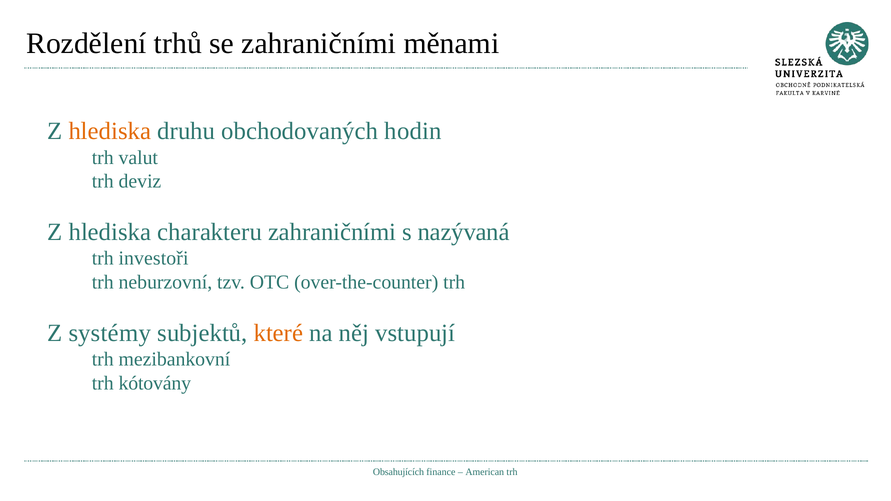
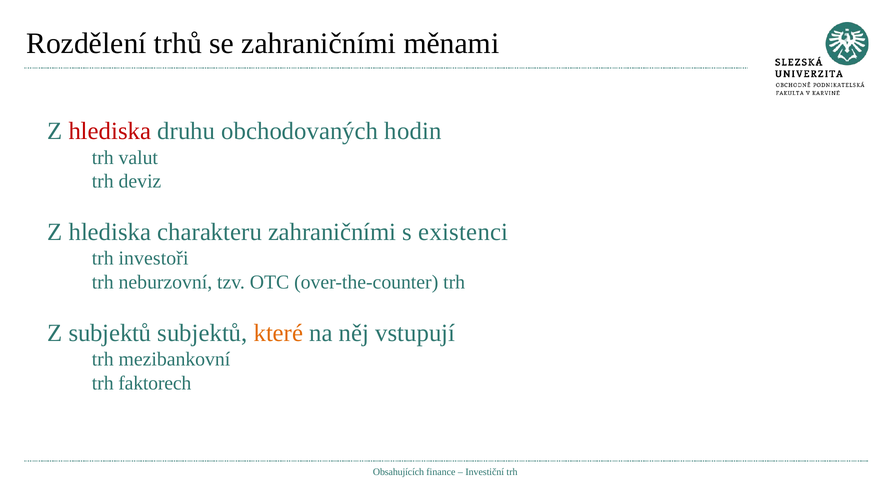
hlediska at (110, 131) colour: orange -> red
nazývaná: nazývaná -> existenci
Z systémy: systémy -> subjektů
kótovány: kótovány -> faktorech
American: American -> Investiční
